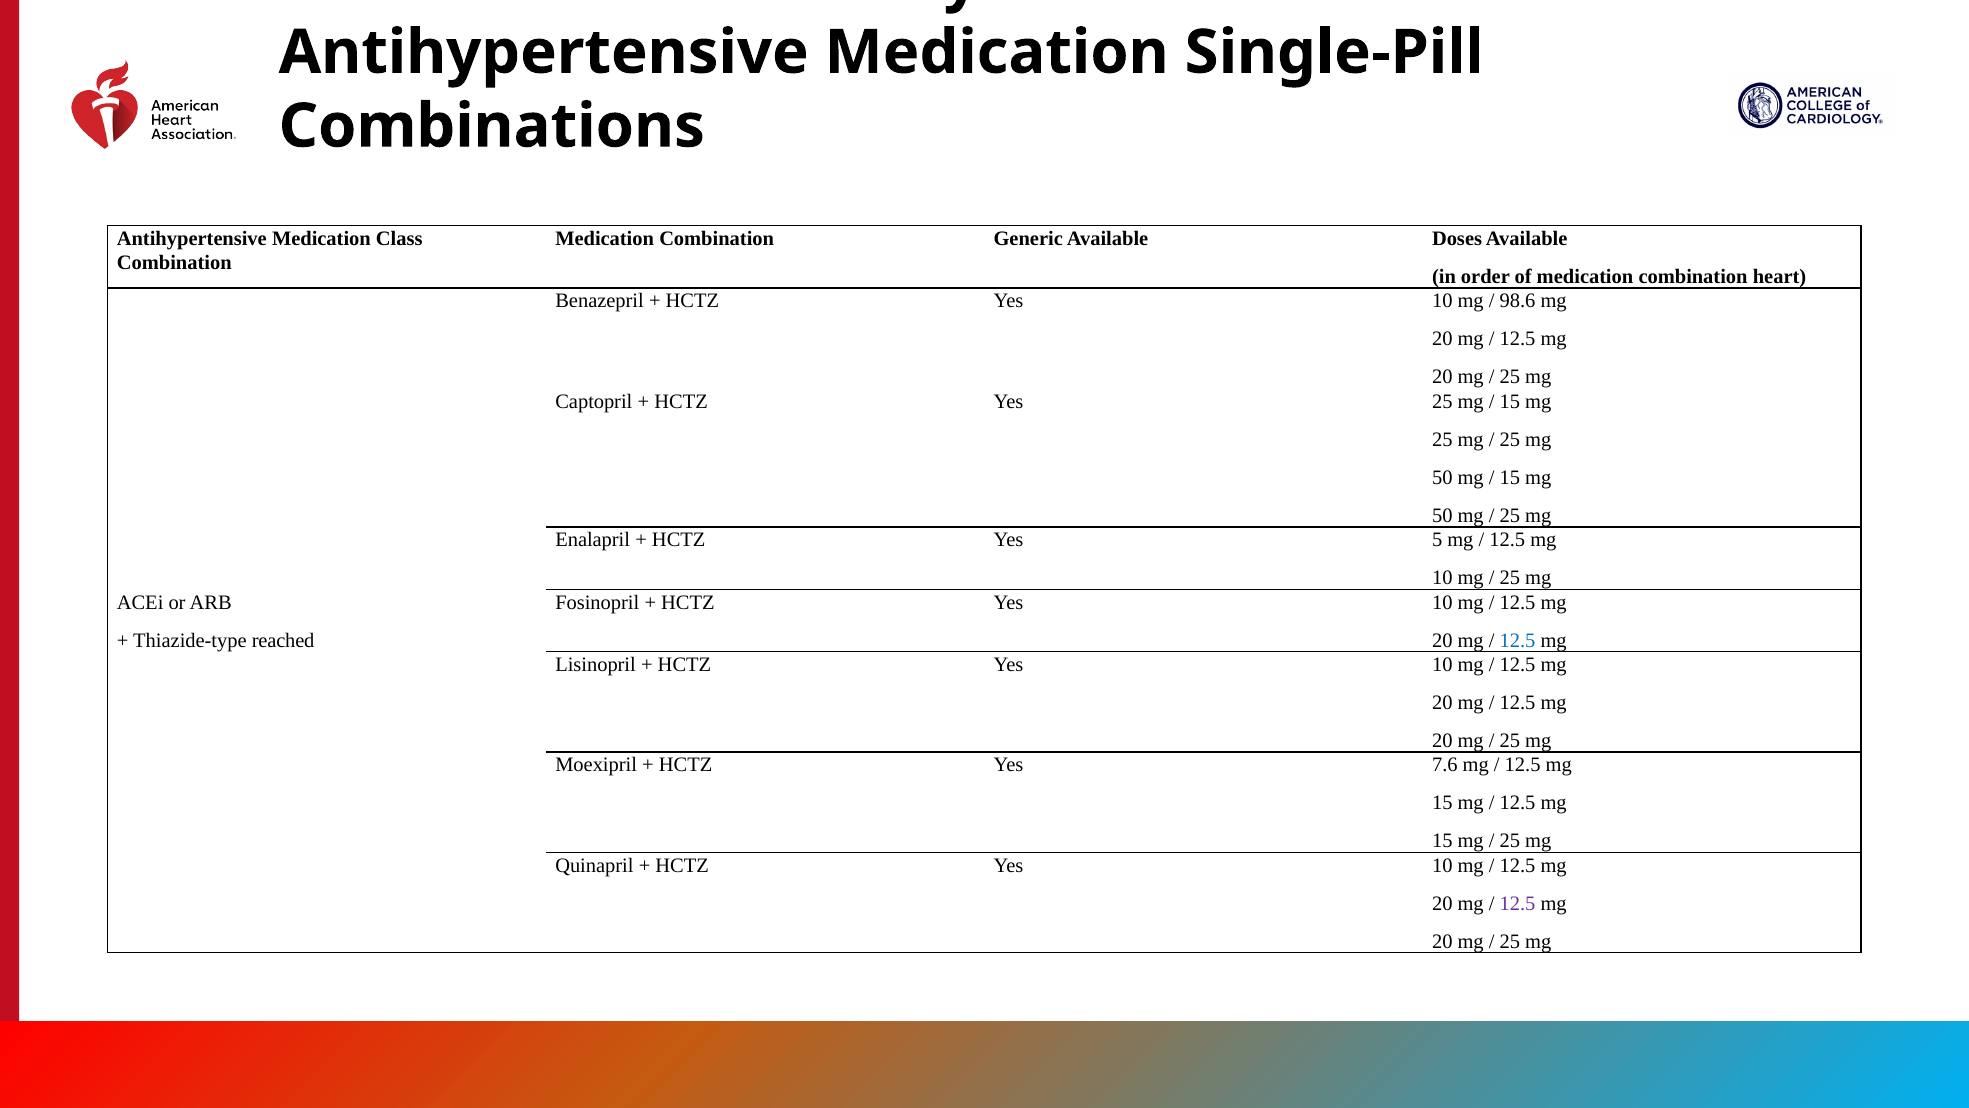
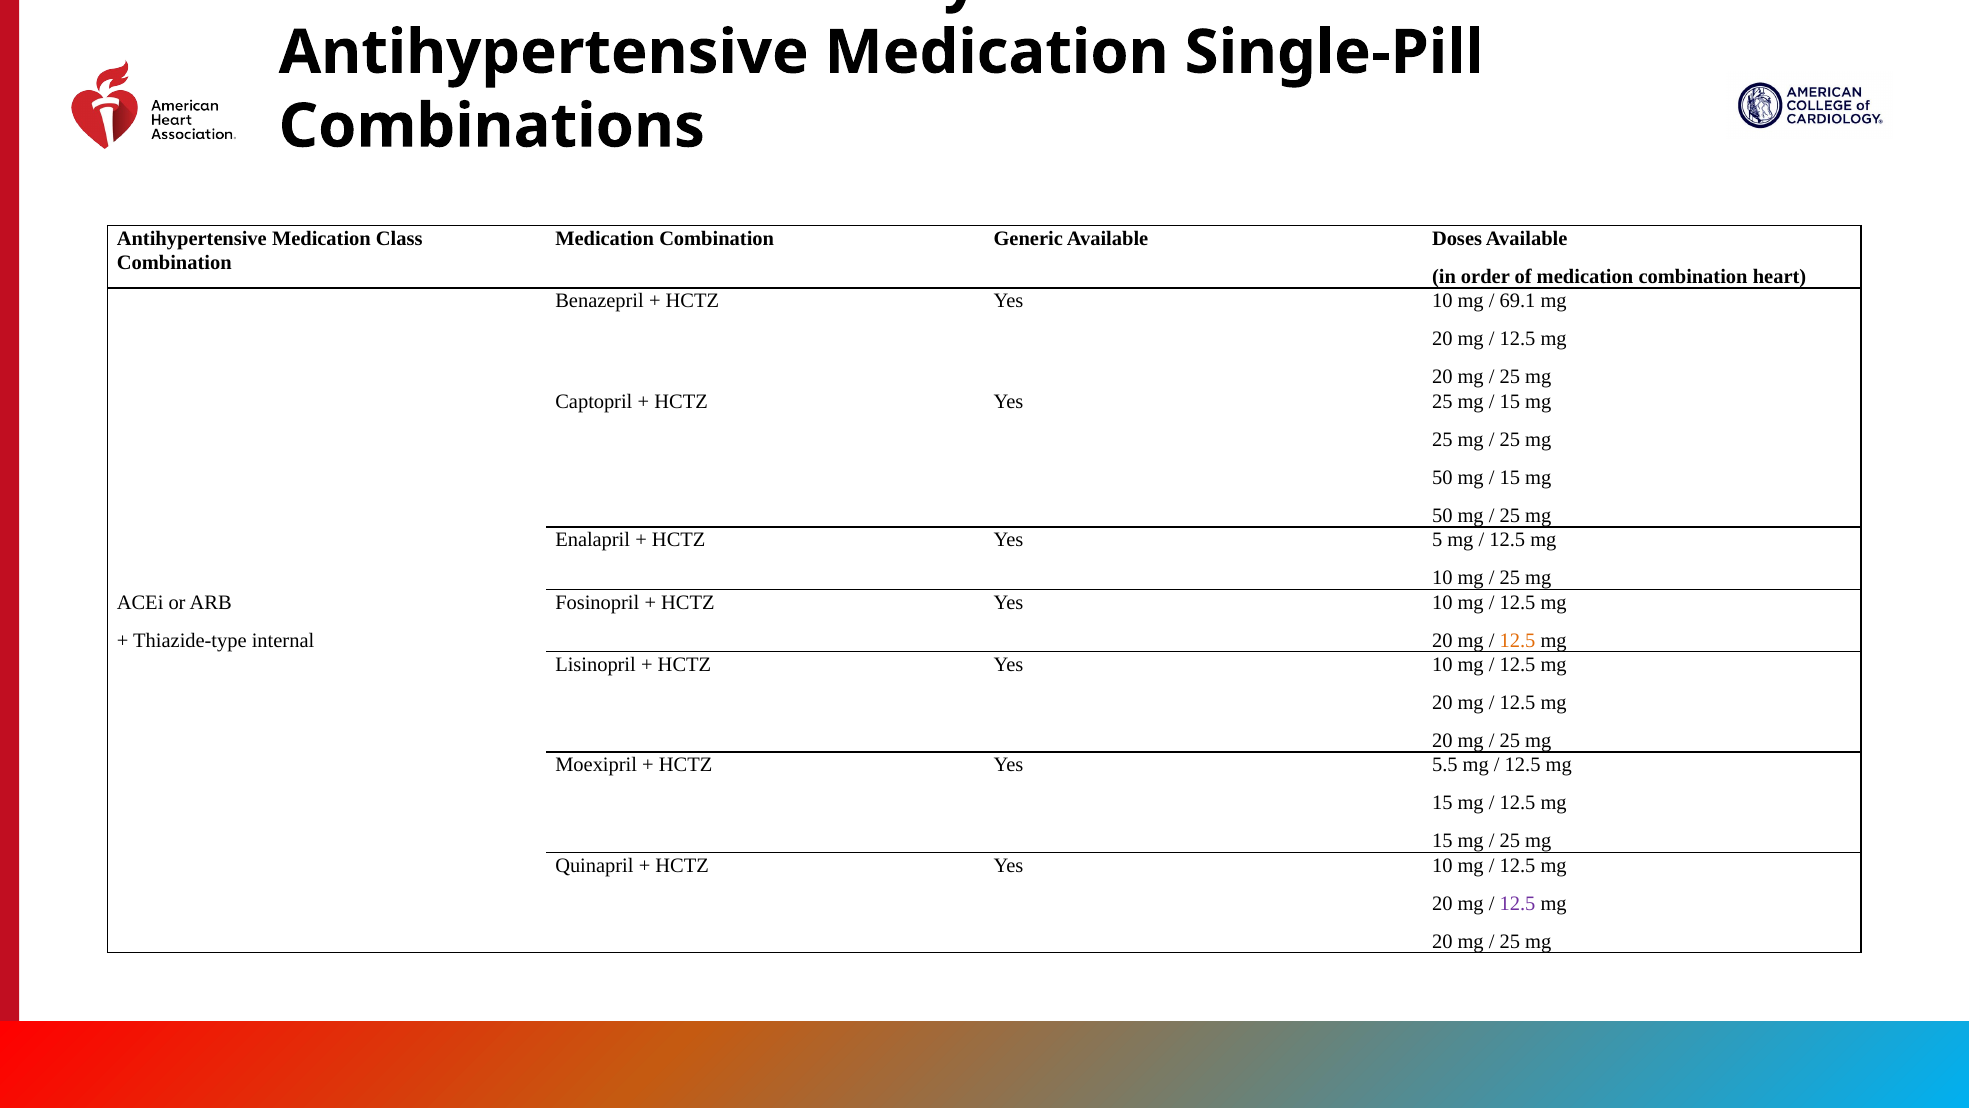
98.6: 98.6 -> 69.1
reached: reached -> internal
12.5 at (1517, 640) colour: blue -> orange
7.6: 7.6 -> 5.5
